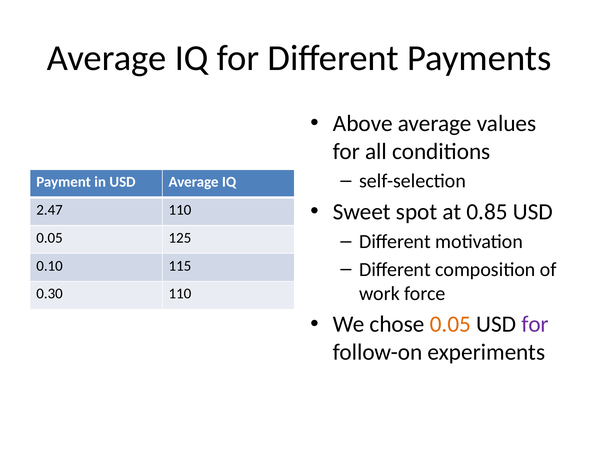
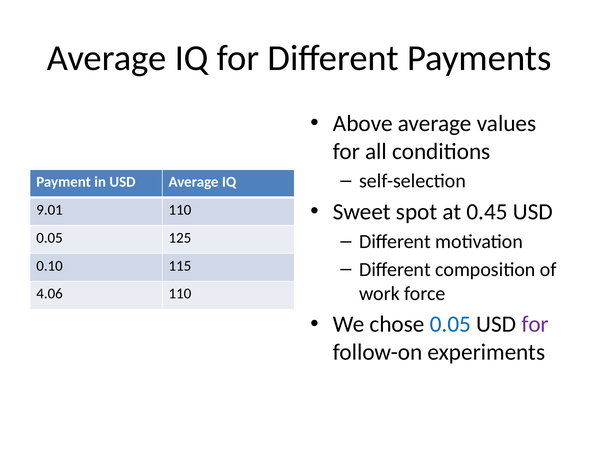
0.85: 0.85 -> 0.45
2.47: 2.47 -> 9.01
0.30: 0.30 -> 4.06
0.05 at (450, 324) colour: orange -> blue
